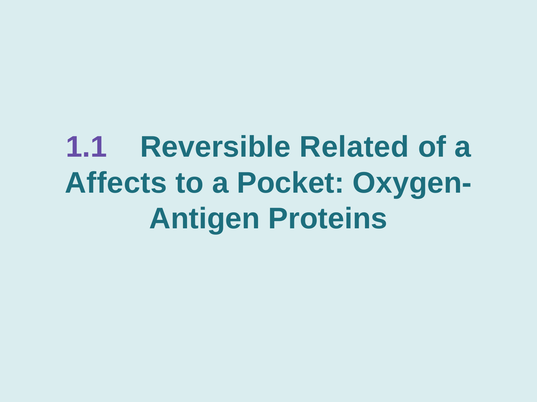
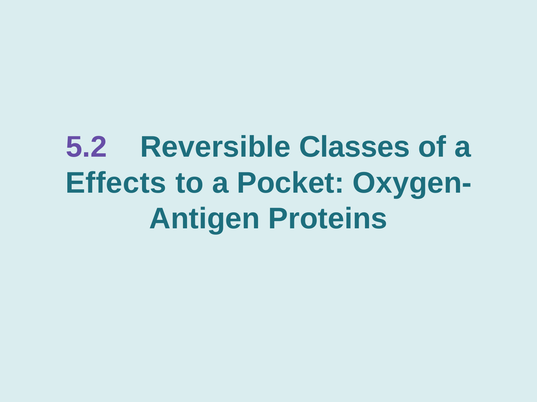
1.1: 1.1 -> 5.2
Related: Related -> Classes
Affects: Affects -> Effects
